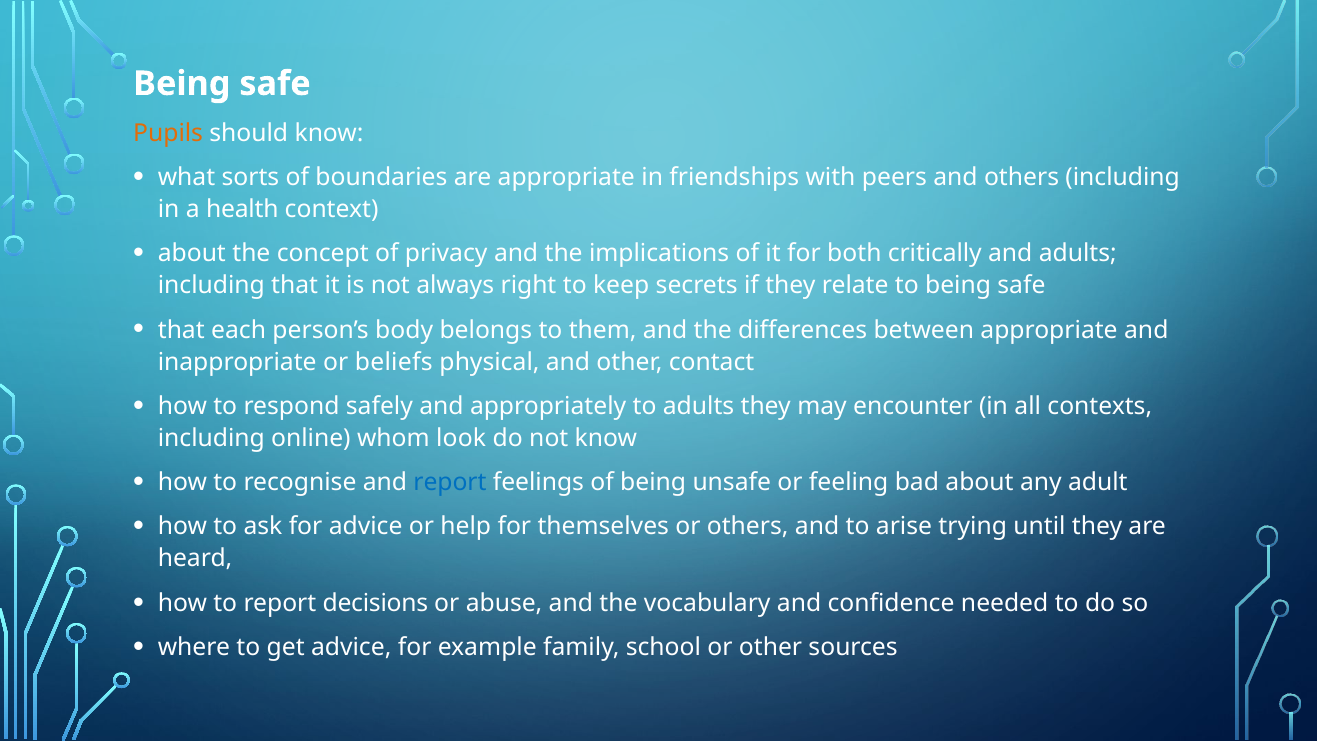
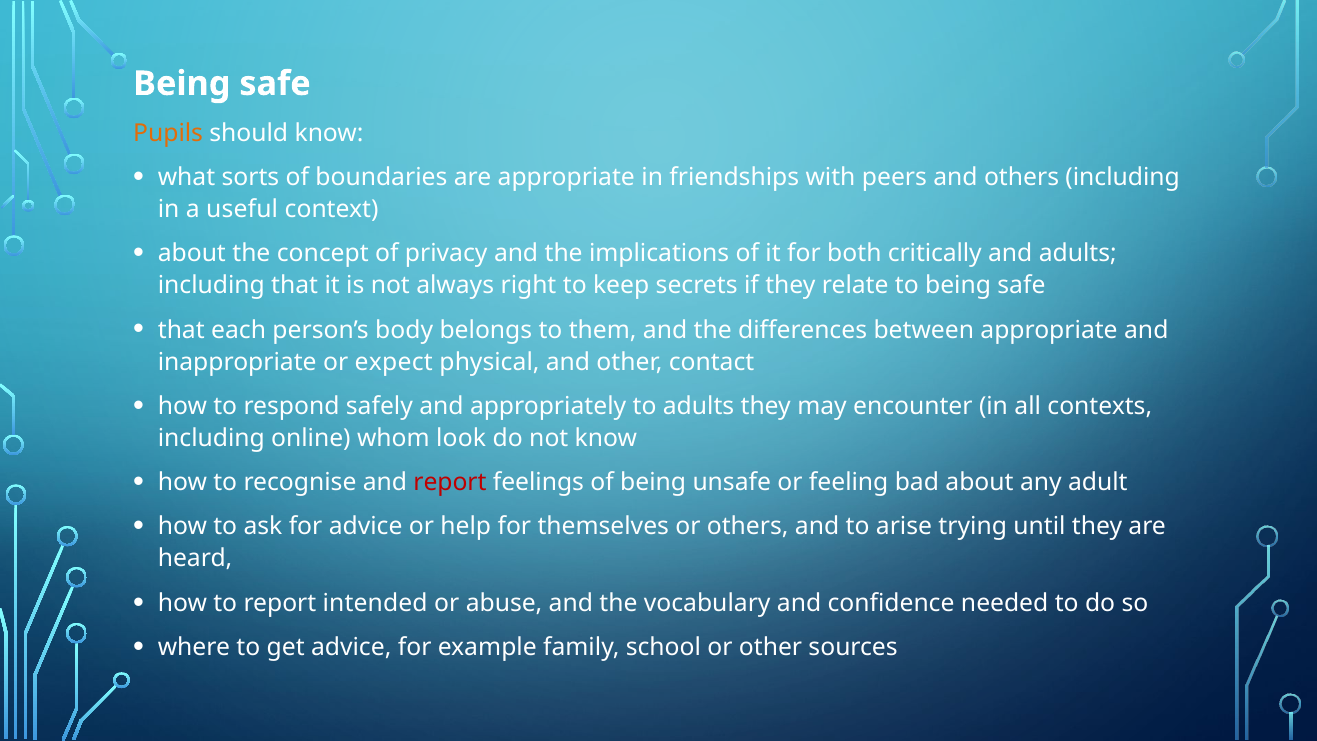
health: health -> useful
beliefs: beliefs -> expect
report at (450, 482) colour: blue -> red
decisions: decisions -> intended
